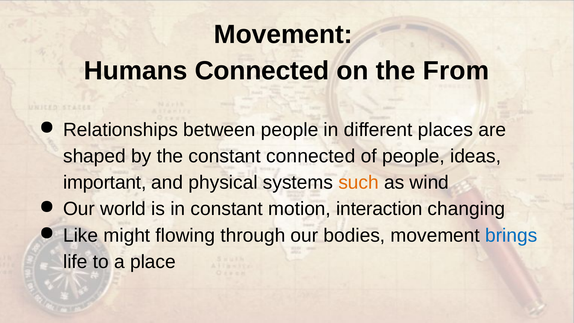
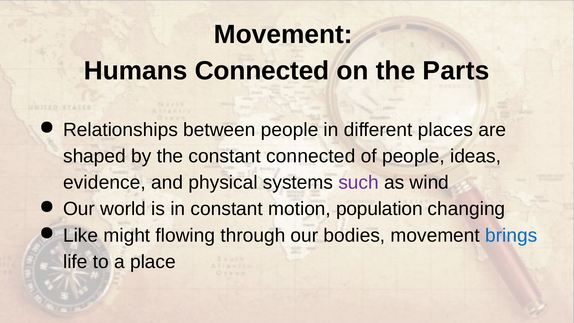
From: From -> Parts
important: important -> evidence
such colour: orange -> purple
interaction: interaction -> population
